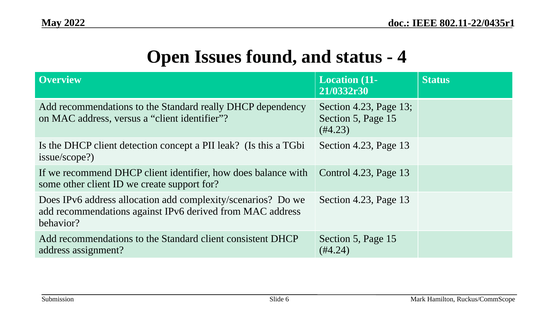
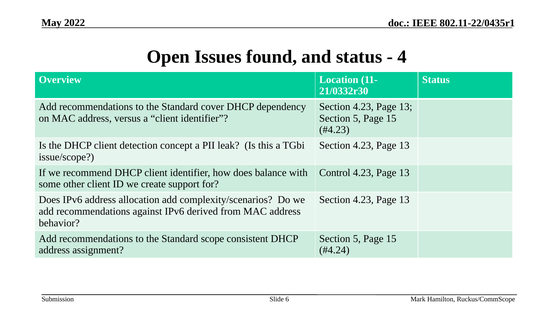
really: really -> cover
Standard client: client -> scope
